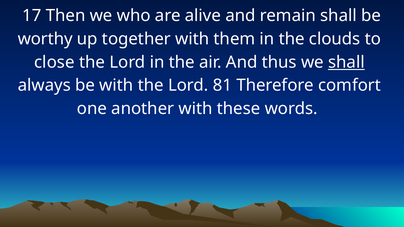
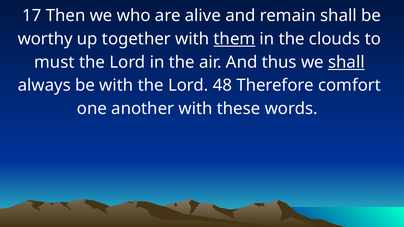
them underline: none -> present
close: close -> must
81: 81 -> 48
